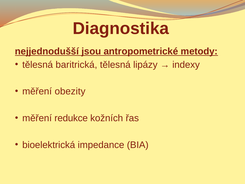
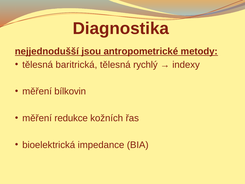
lipázy: lipázy -> rychlý
obezity: obezity -> bílkovin
